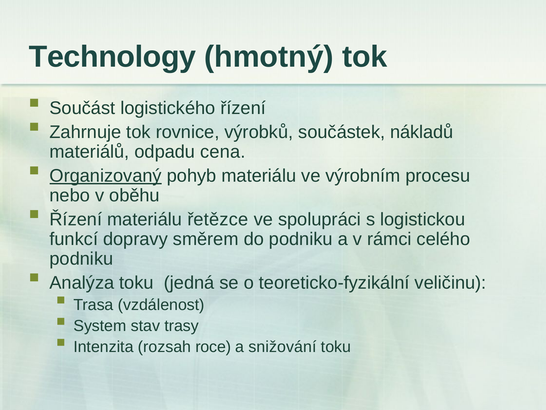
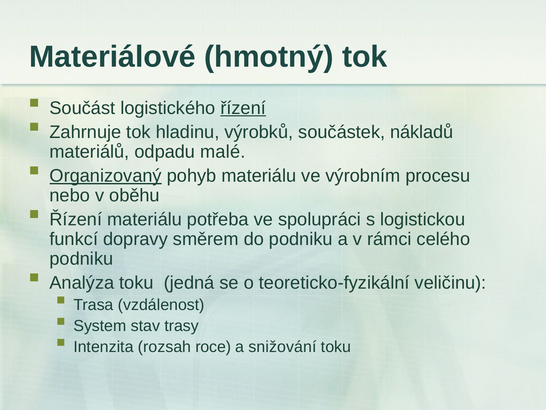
Technology: Technology -> Materiálové
řízení at (243, 108) underline: none -> present
rovnice: rovnice -> hladinu
cena: cena -> malé
řetězce: řetězce -> potřeba
